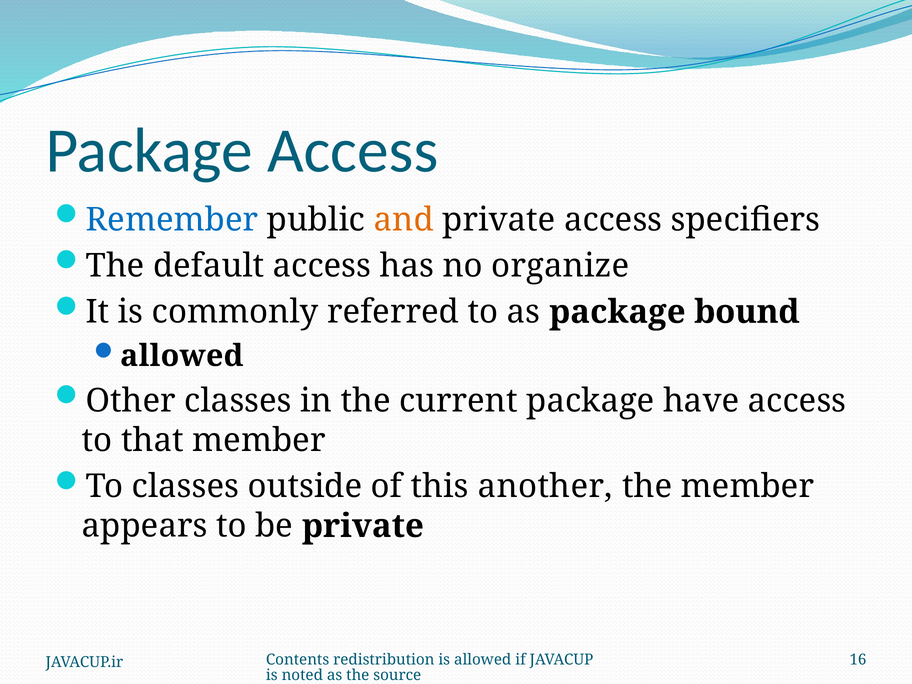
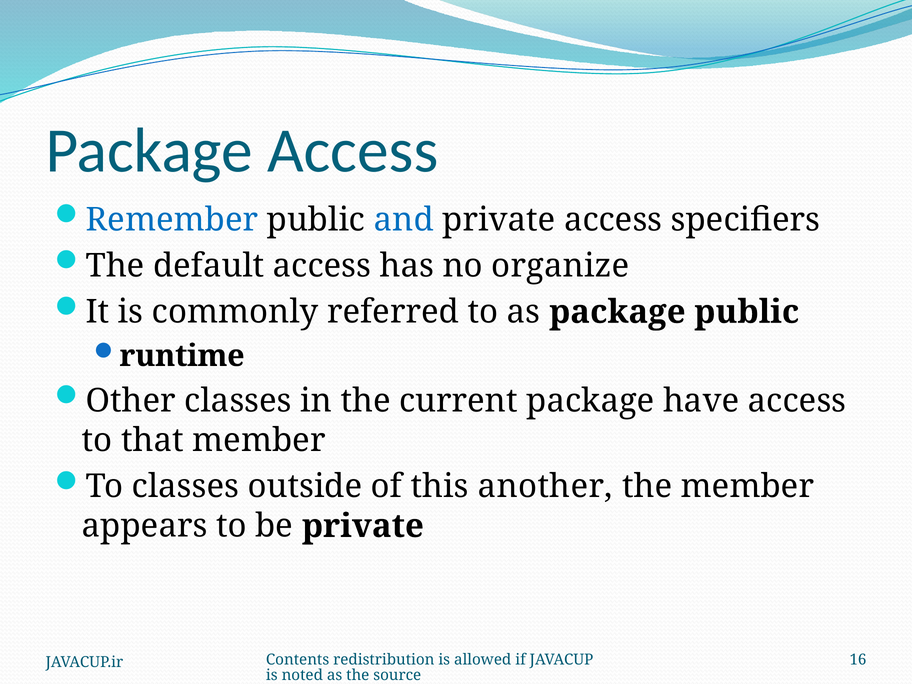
and colour: orange -> blue
package bound: bound -> public
allowed at (182, 356): allowed -> runtime
